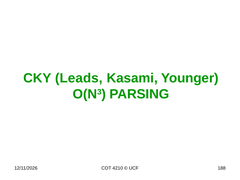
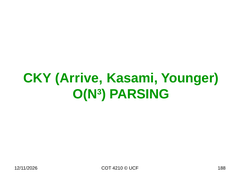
Leads: Leads -> Arrive
